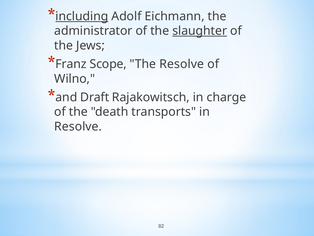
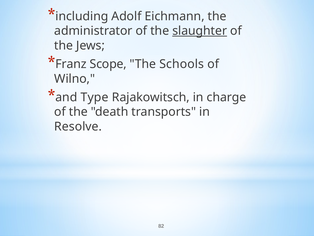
including underline: present -> none
The Resolve: Resolve -> Schools
Draft: Draft -> Type
